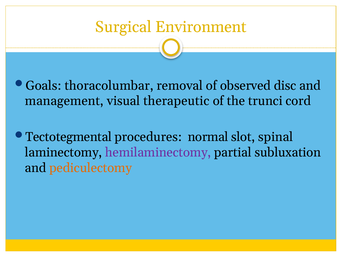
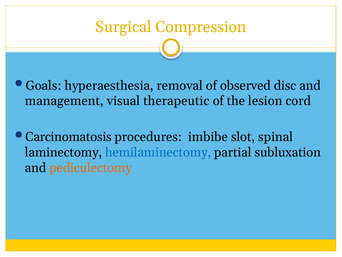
Environment: Environment -> Compression
thoracolumbar: thoracolumbar -> hyperaesthesia
trunci: trunci -> lesion
Tectotegmental: Tectotegmental -> Carcinomatosis
normal: normal -> imbibe
hemilaminectomy colour: purple -> blue
